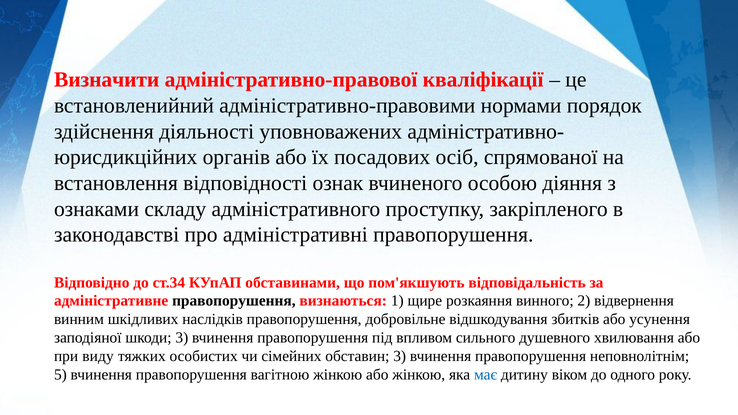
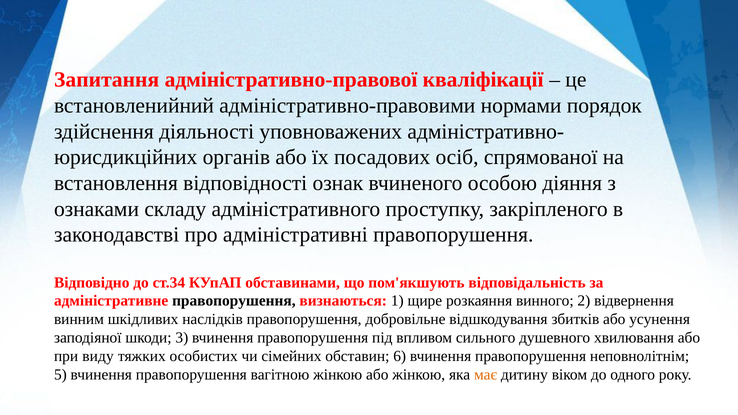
Визначити: Визначити -> Запитання
обставин 3: 3 -> 6
має colour: blue -> orange
